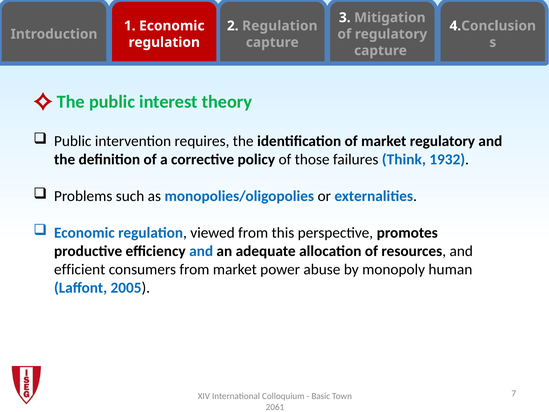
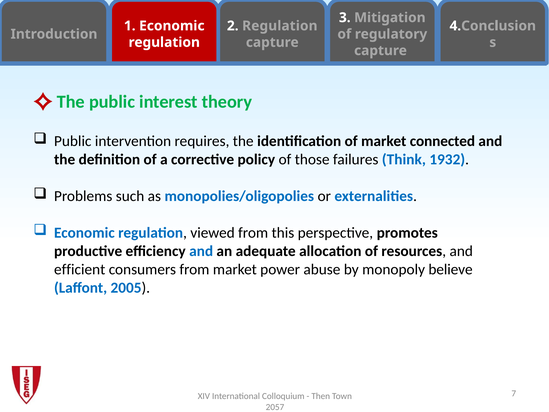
market regulatory: regulatory -> connected
human: human -> believe
Basic: Basic -> Then
2061: 2061 -> 2057
